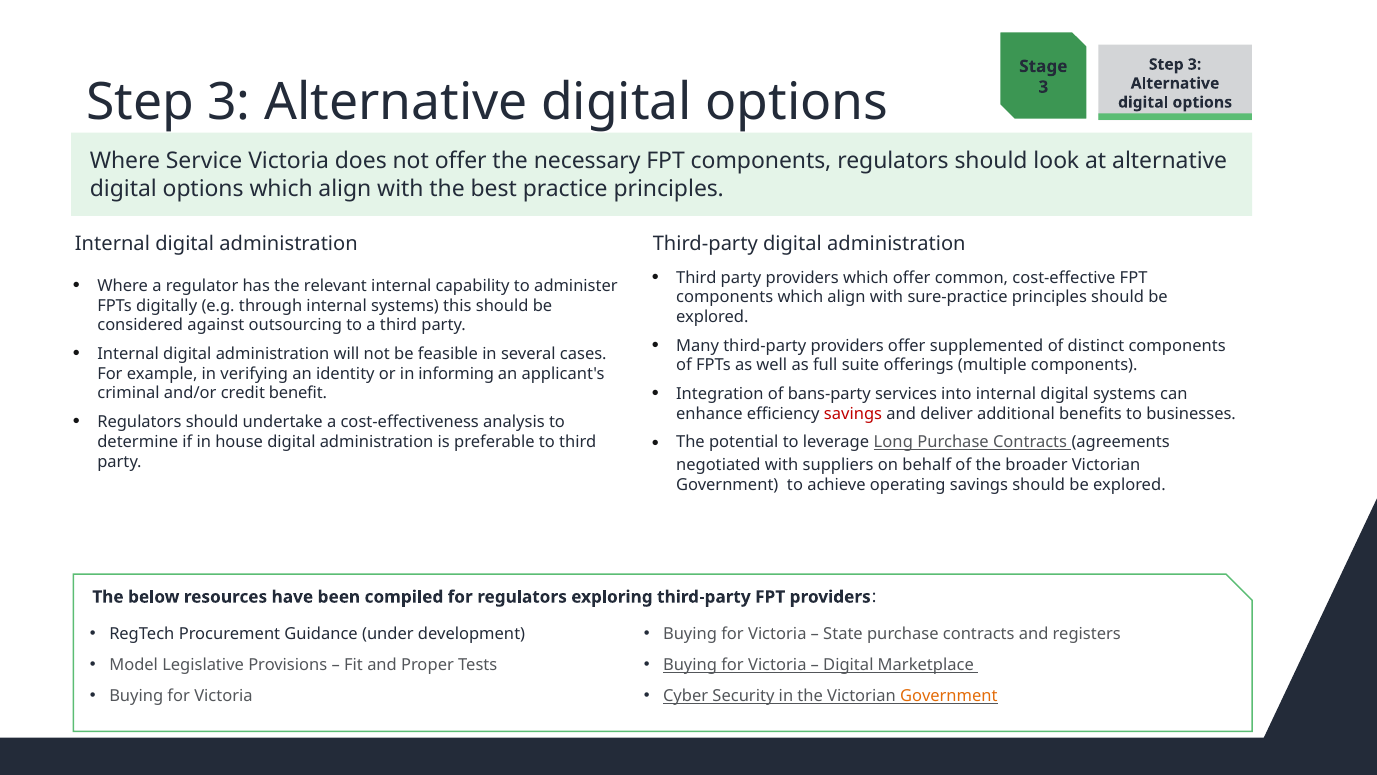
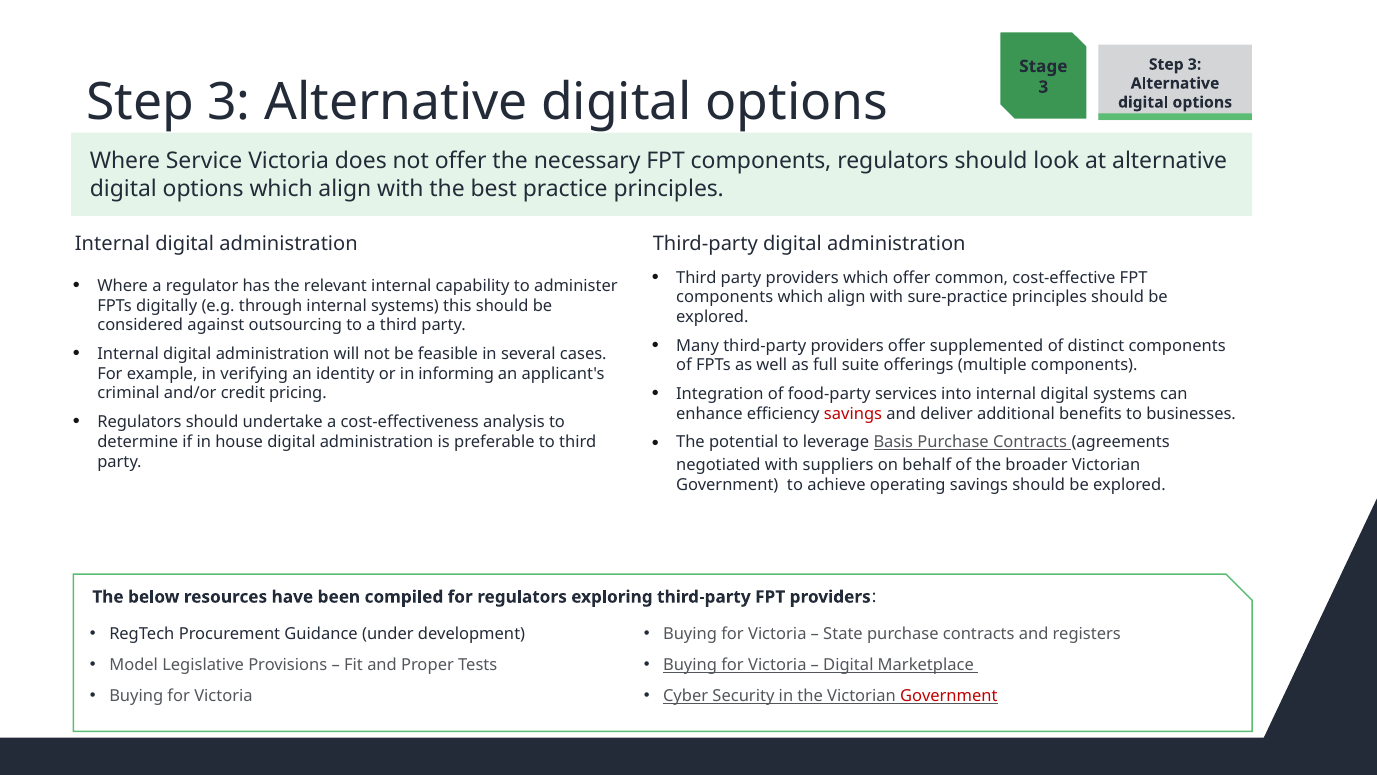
bans-party: bans-party -> food-party
benefit: benefit -> pricing
Long: Long -> Basis
Government at (949, 696) colour: orange -> red
